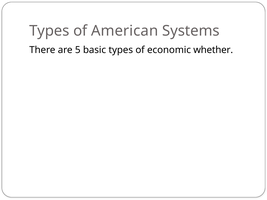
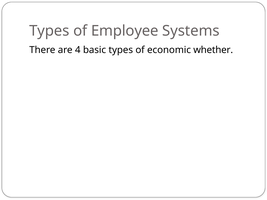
American: American -> Employee
5: 5 -> 4
